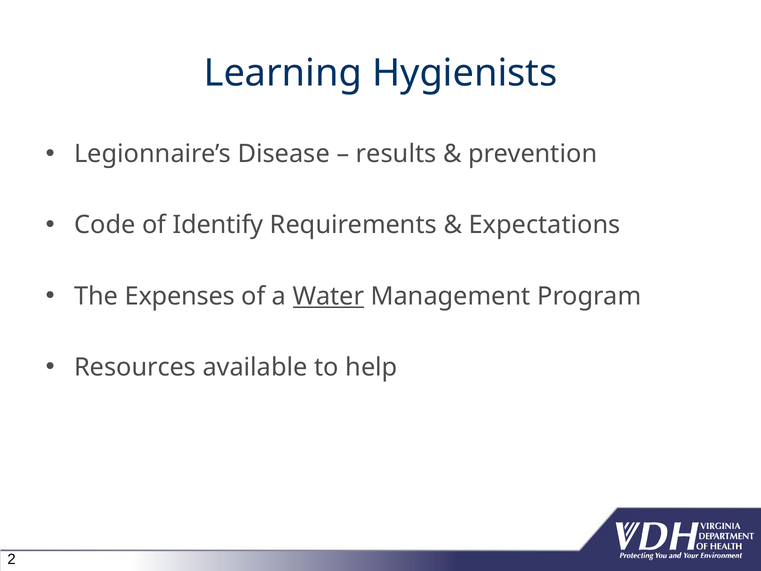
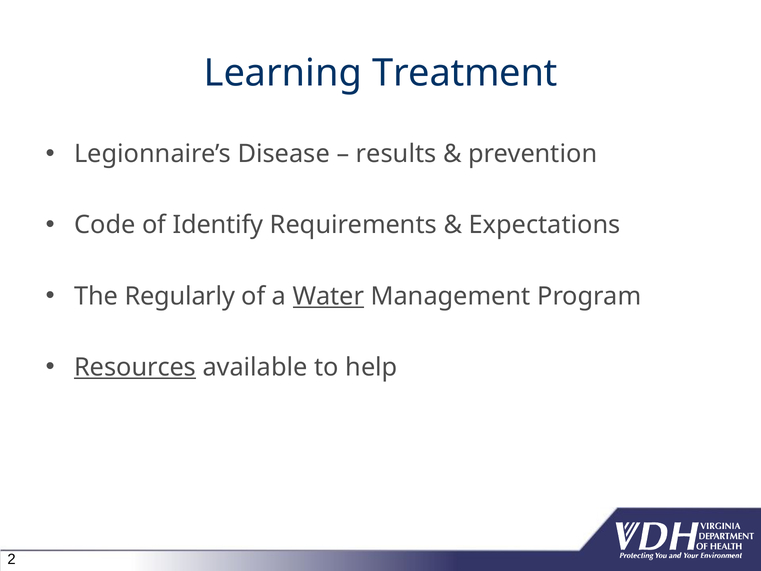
Hygienists: Hygienists -> Treatment
Expenses: Expenses -> Regularly
Resources underline: none -> present
